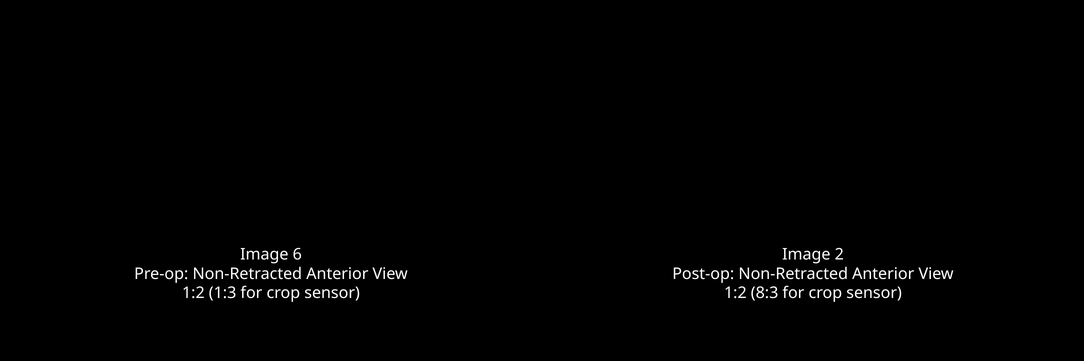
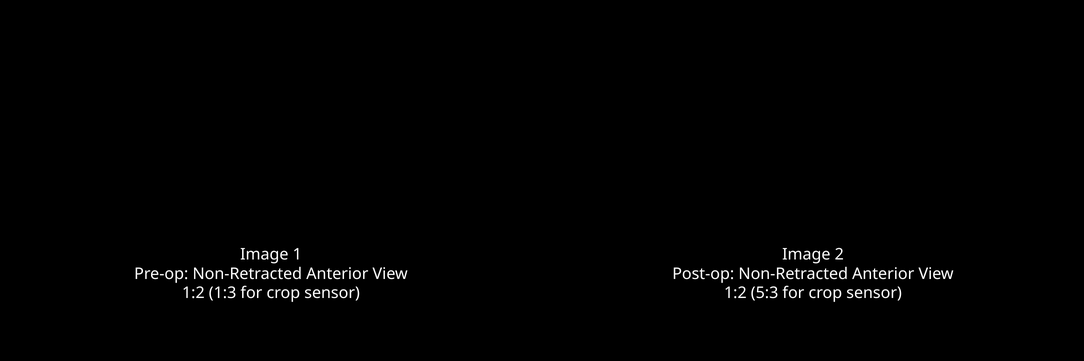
6: 6 -> 1
8:3: 8:3 -> 5:3
